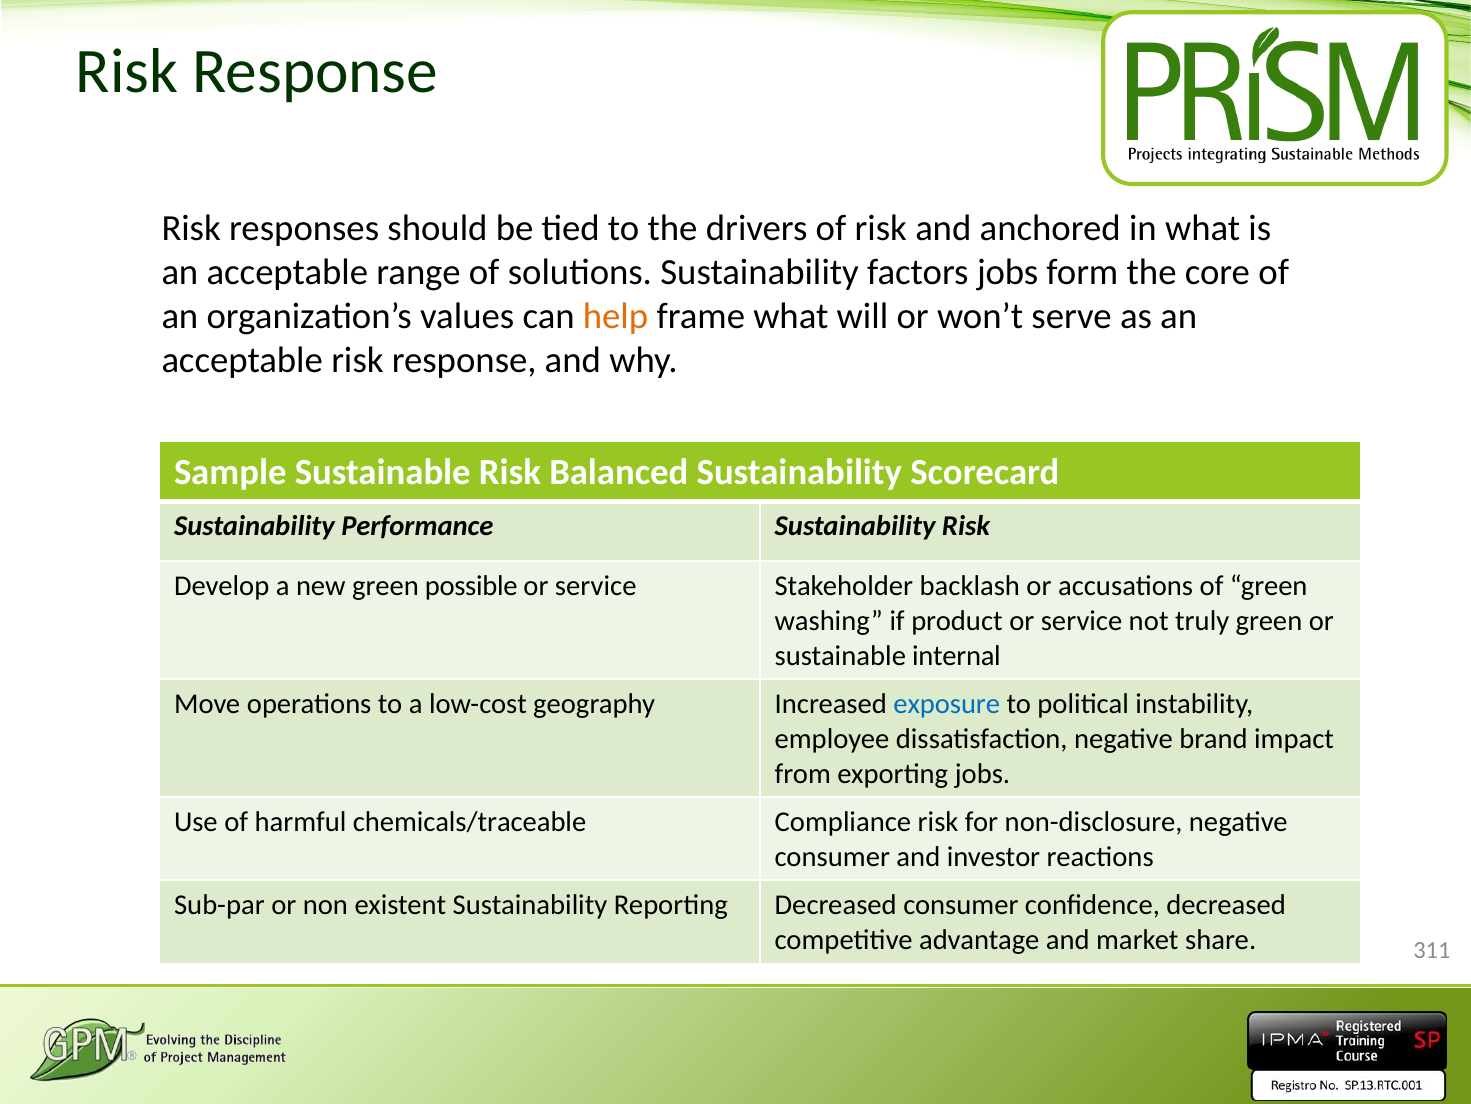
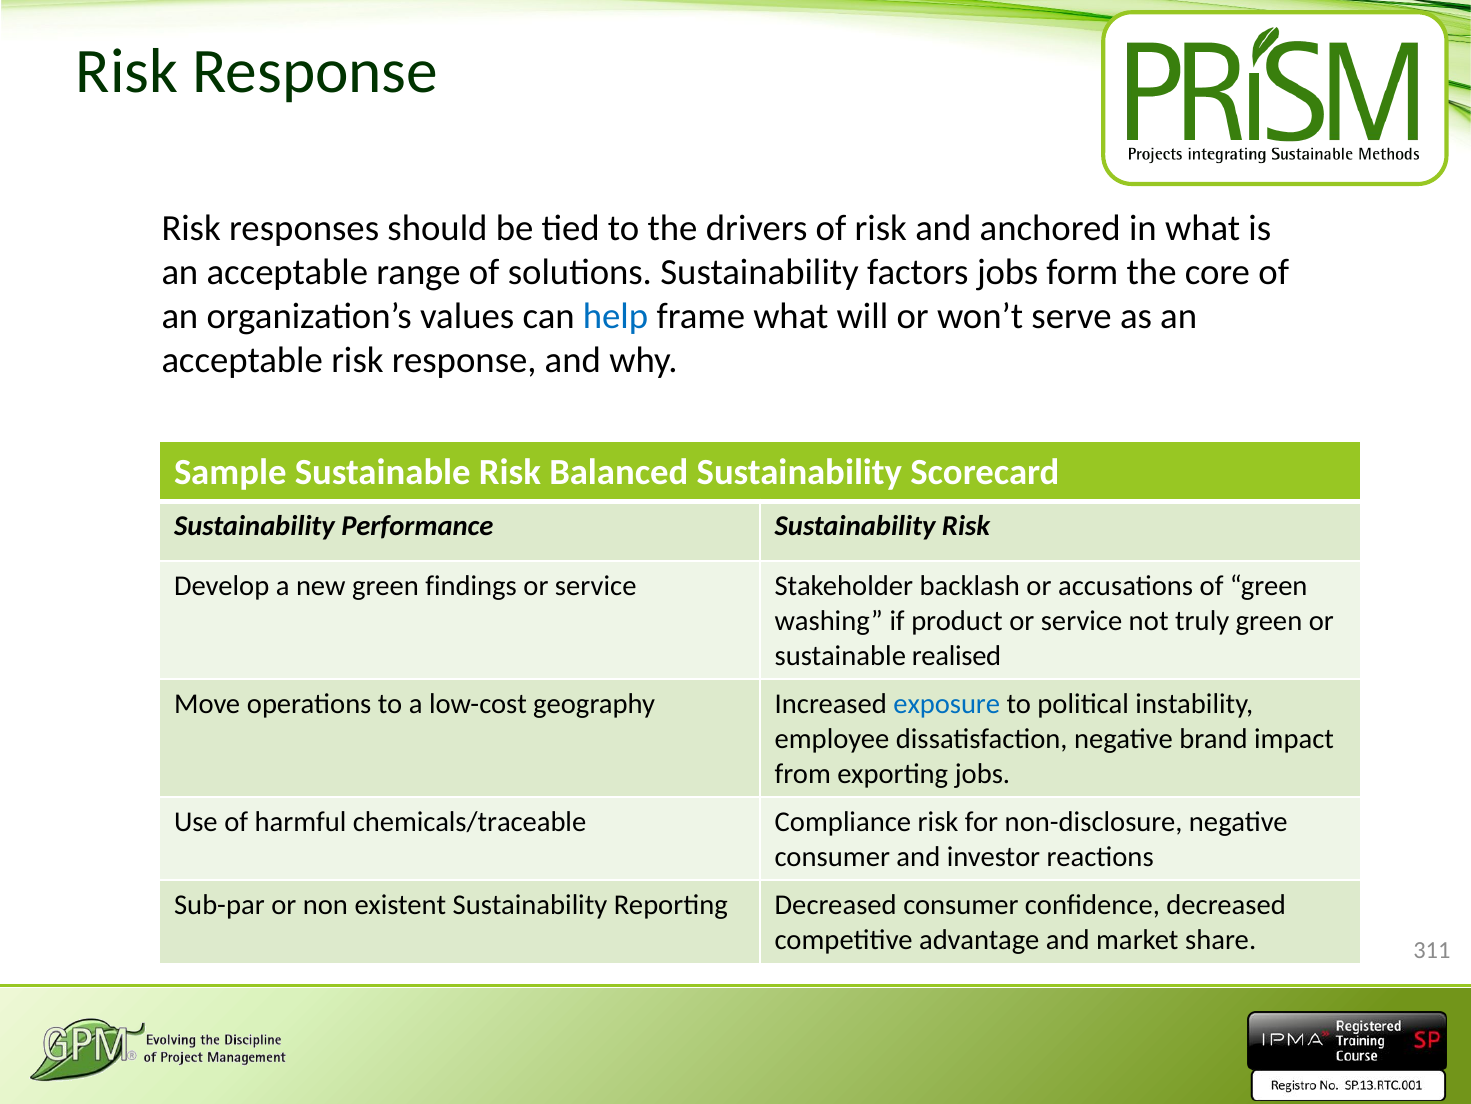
help colour: orange -> blue
possible: possible -> findings
internal: internal -> realised
